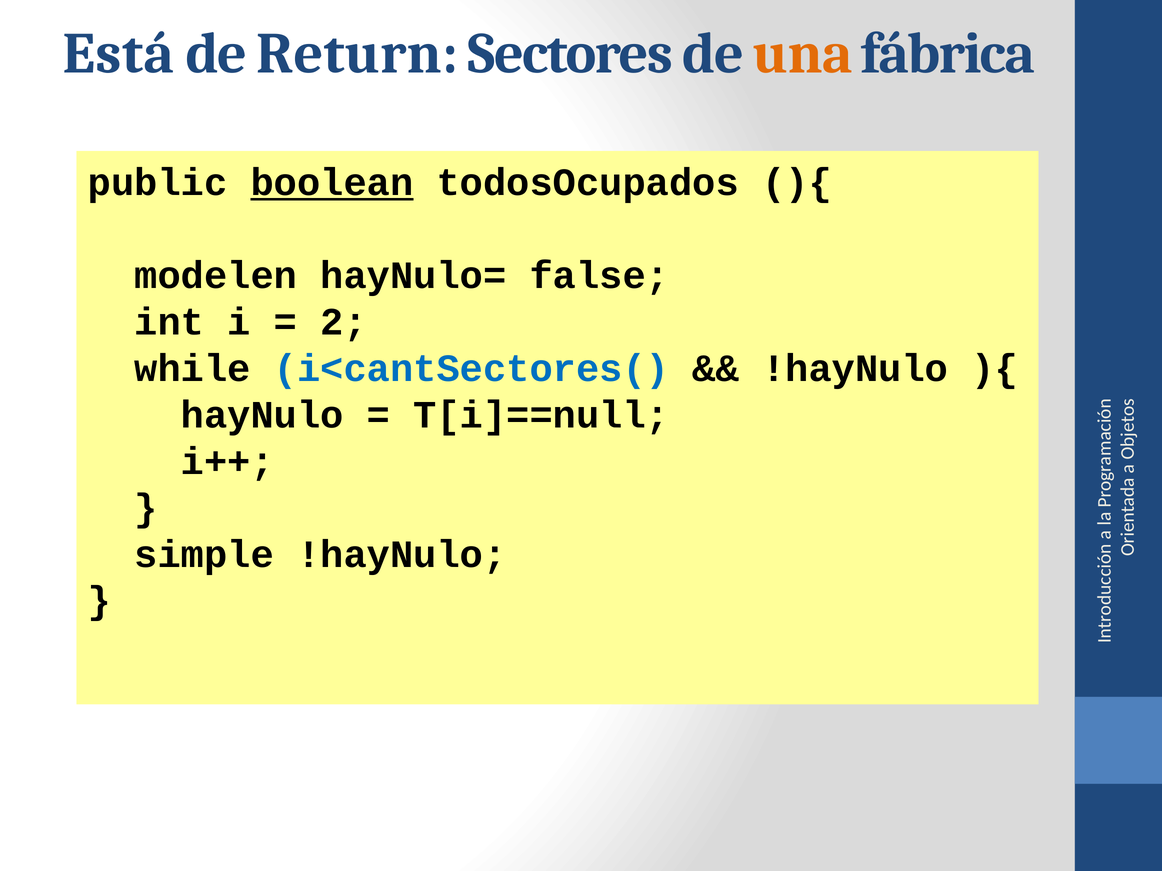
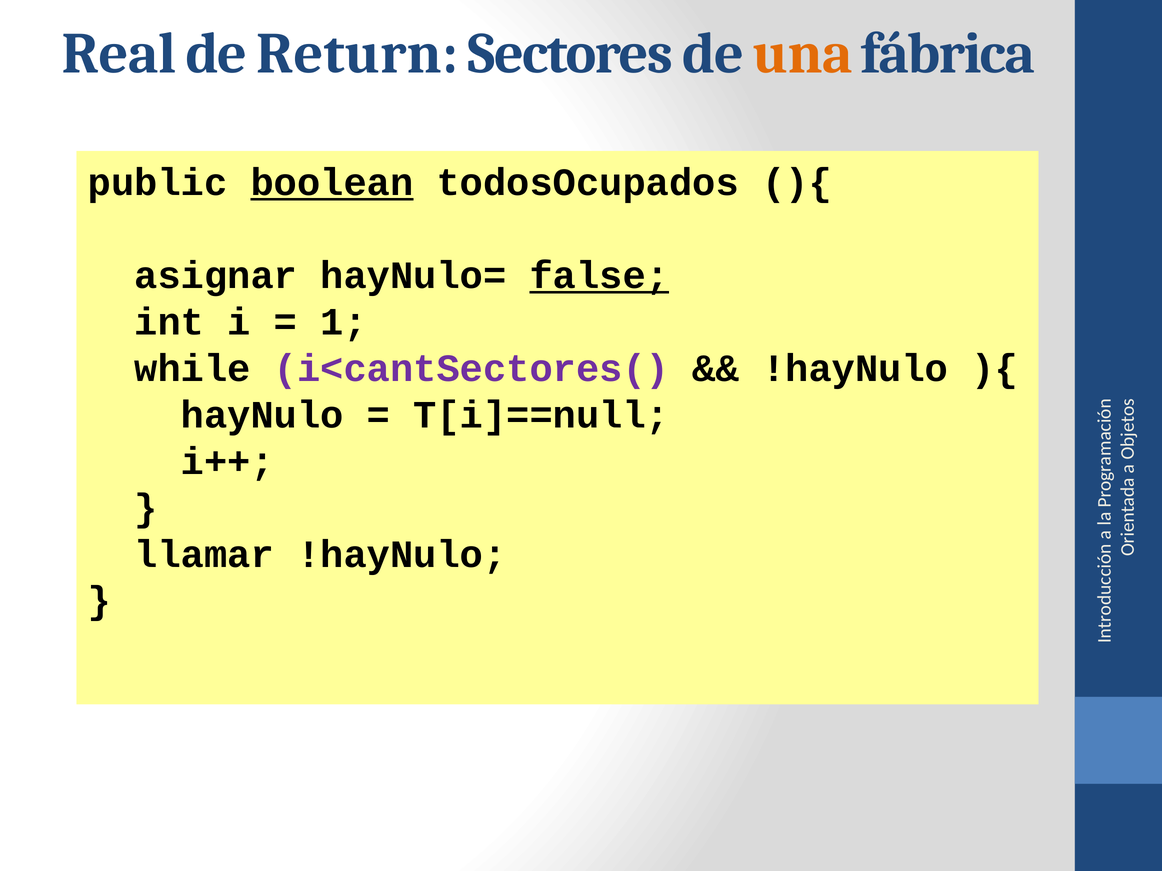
Está: Está -> Real
modelen: modelen -> asignar
false underline: none -> present
2: 2 -> 1
i<cantSectores( colour: blue -> purple
simple: simple -> llamar
